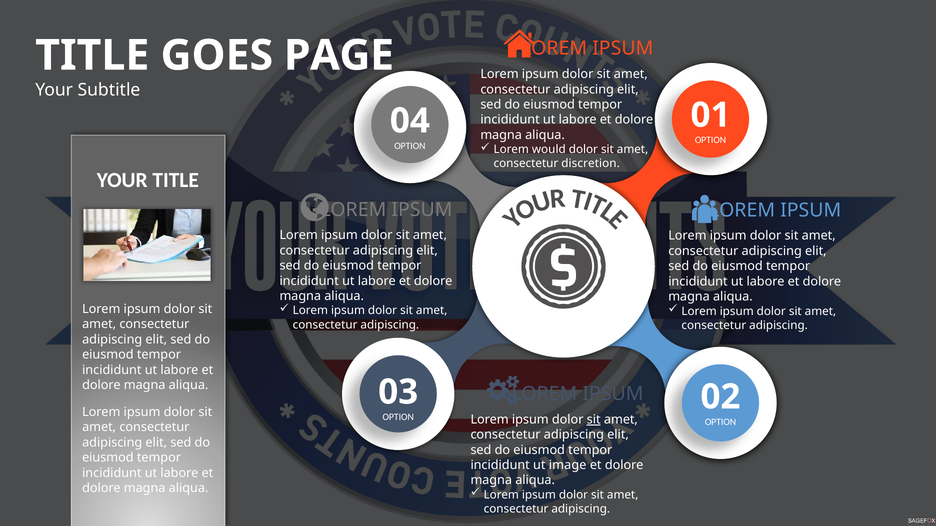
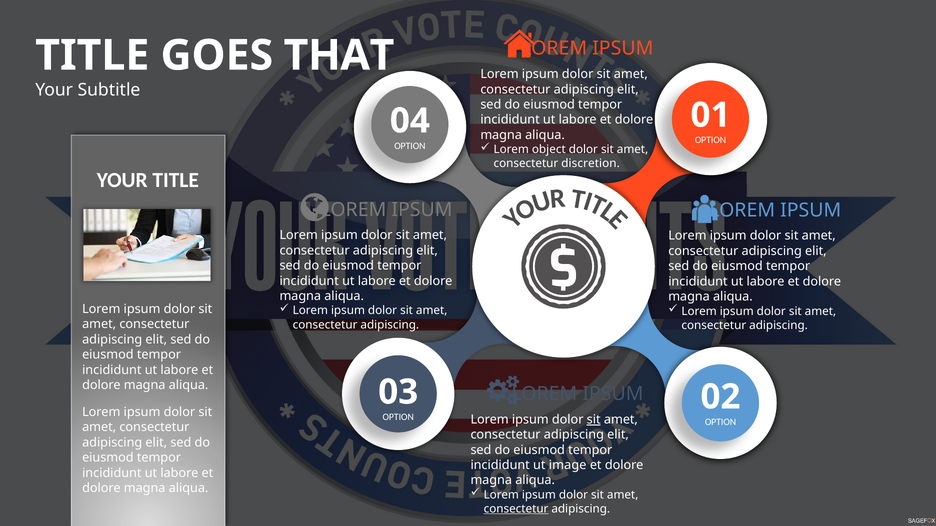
PAGE: PAGE -> THAT
would: would -> object
consectetur at (516, 509) underline: none -> present
